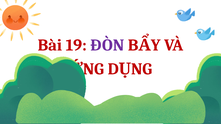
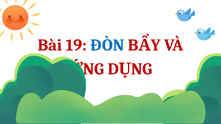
ĐÒN colour: purple -> blue
